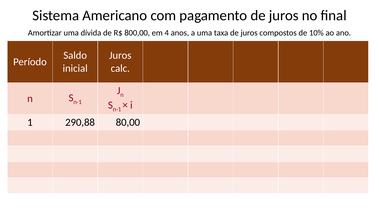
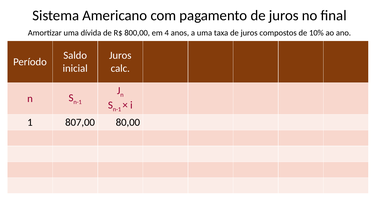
290,88: 290,88 -> 807,00
